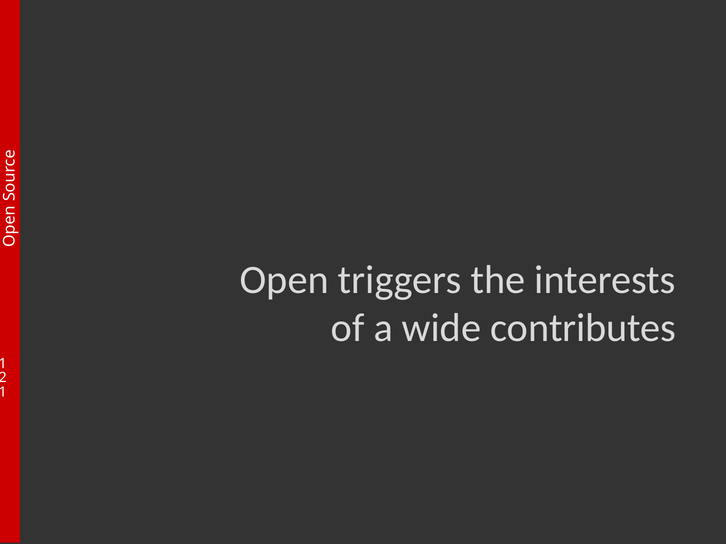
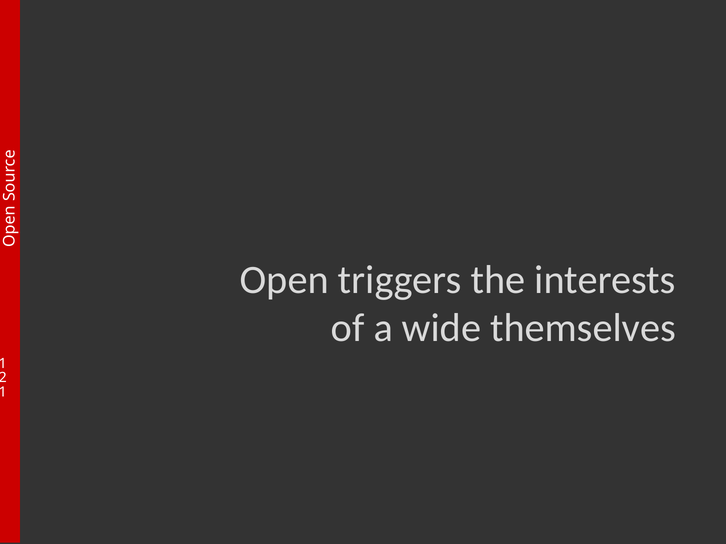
contributes: contributes -> themselves
